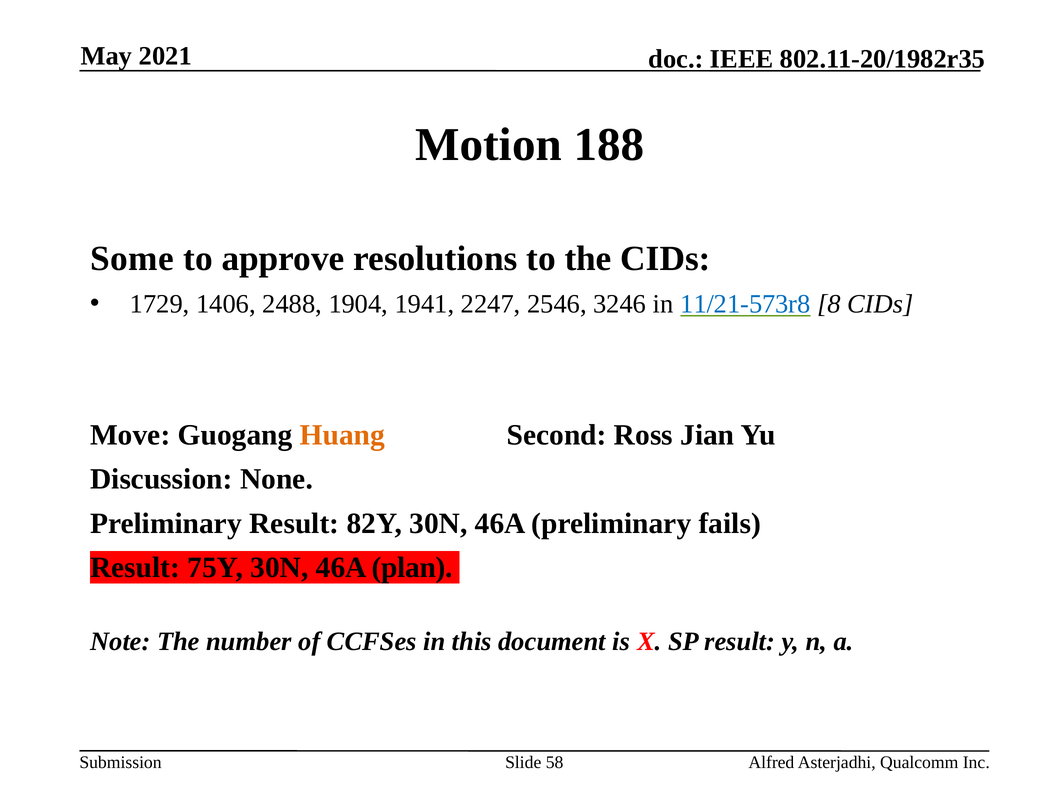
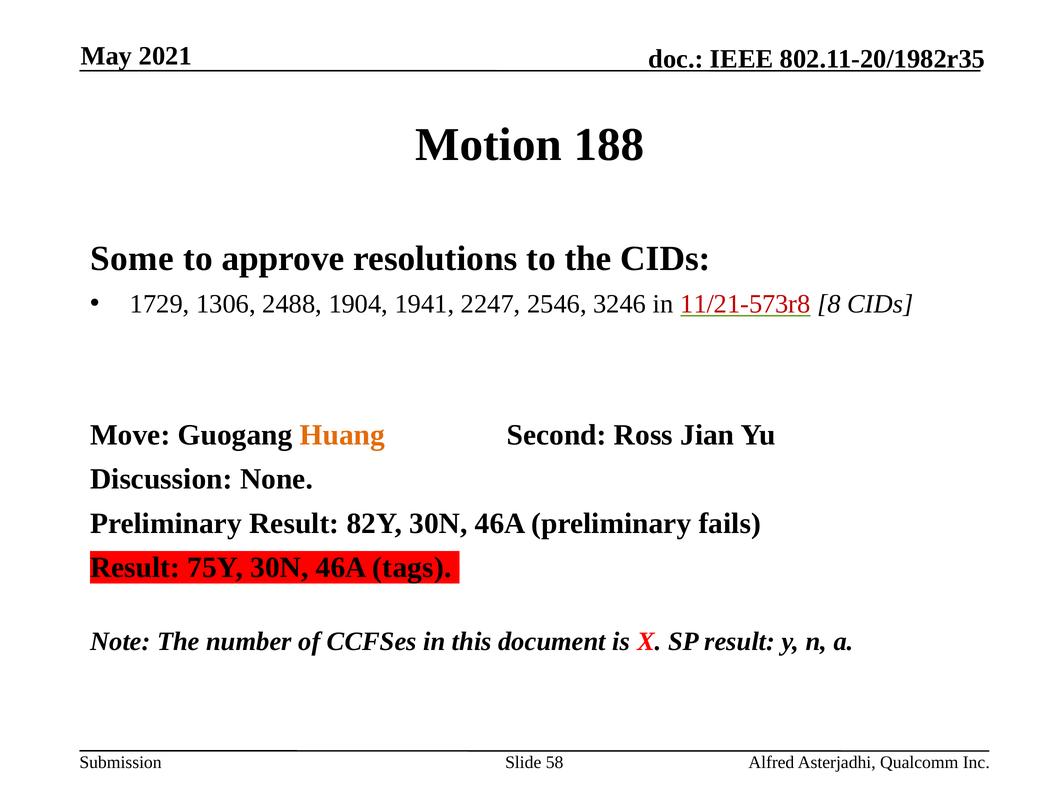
1406: 1406 -> 1306
11/21-573r8 colour: blue -> red
plan: plan -> tags
